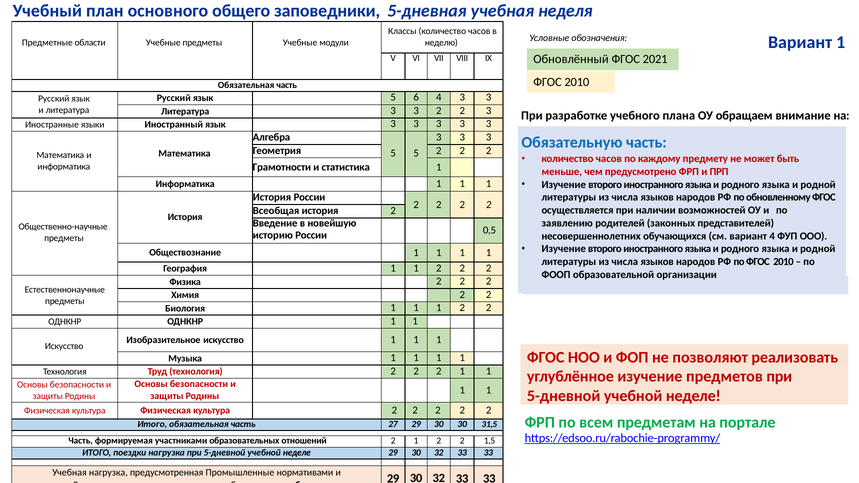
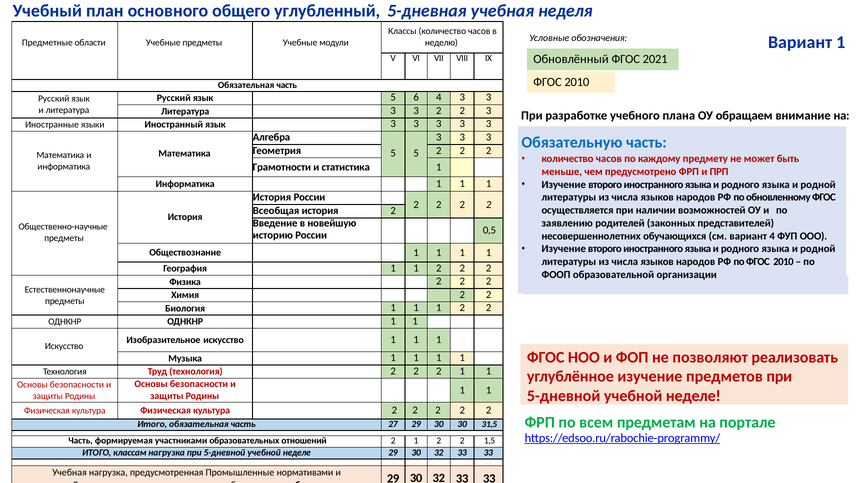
заповедники: заповедники -> углубленный
поездки: поездки -> классам
